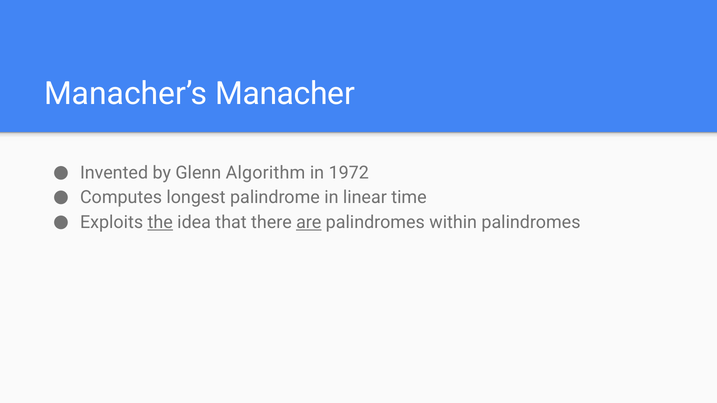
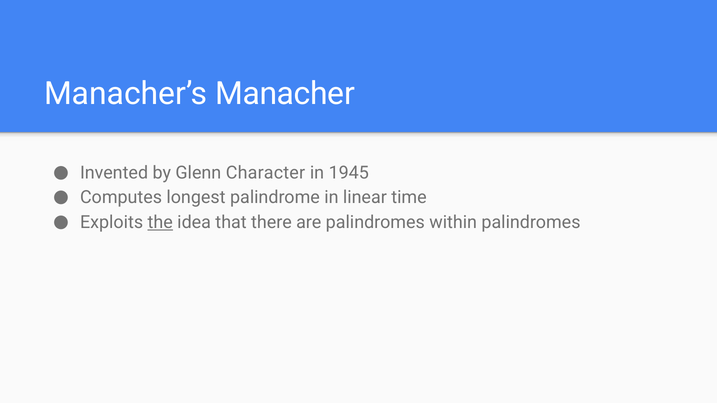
Algorithm: Algorithm -> Character
1972: 1972 -> 1945
are underline: present -> none
